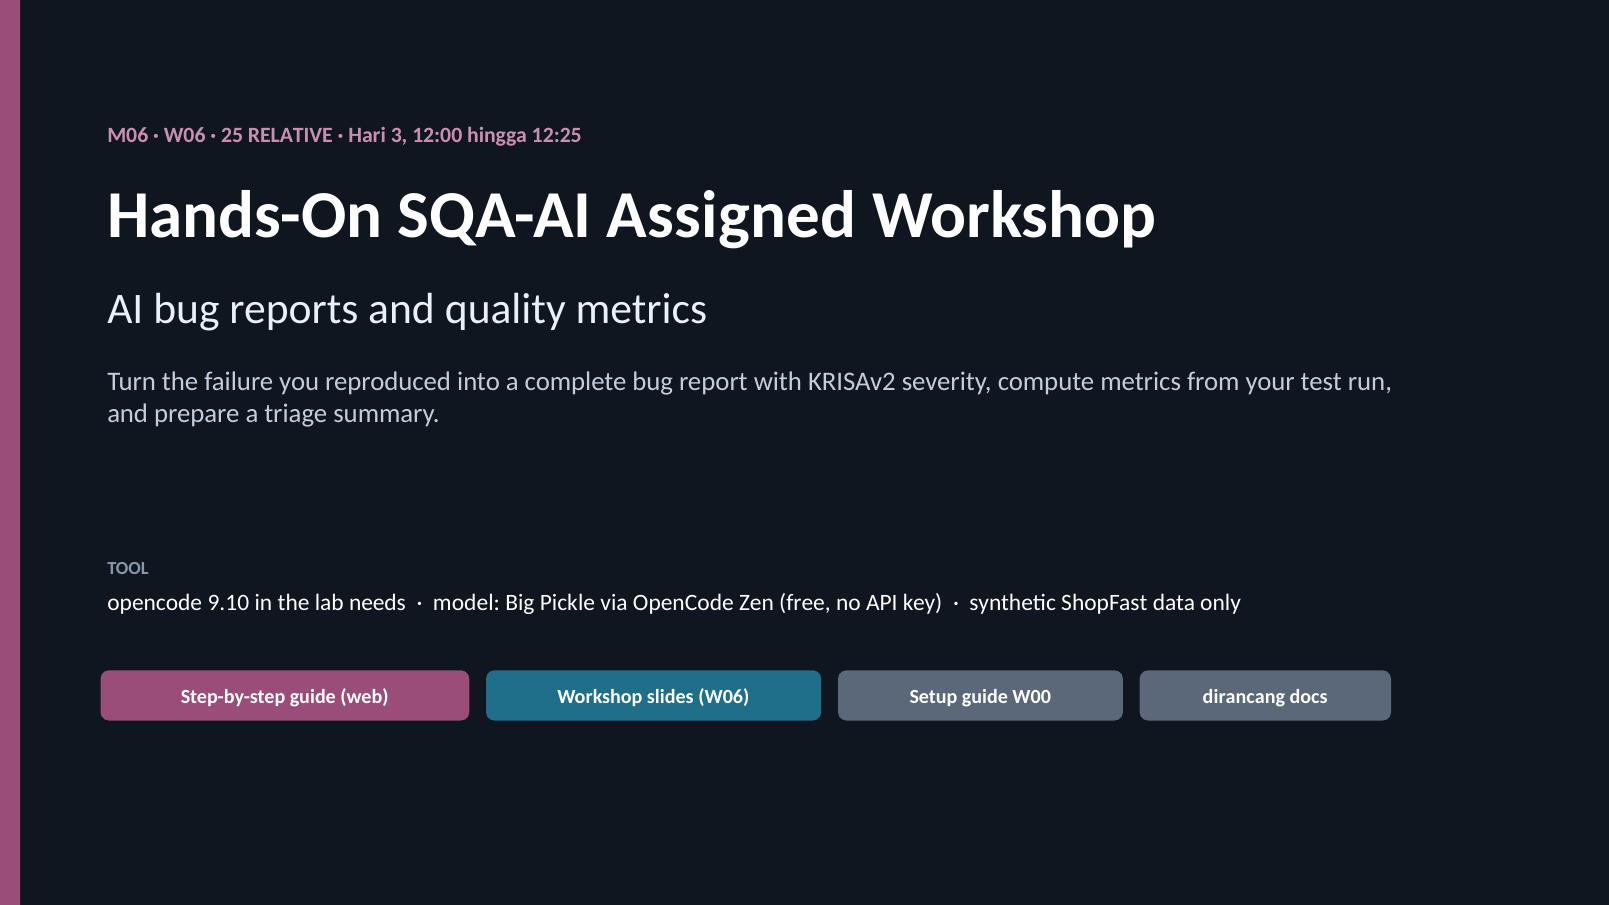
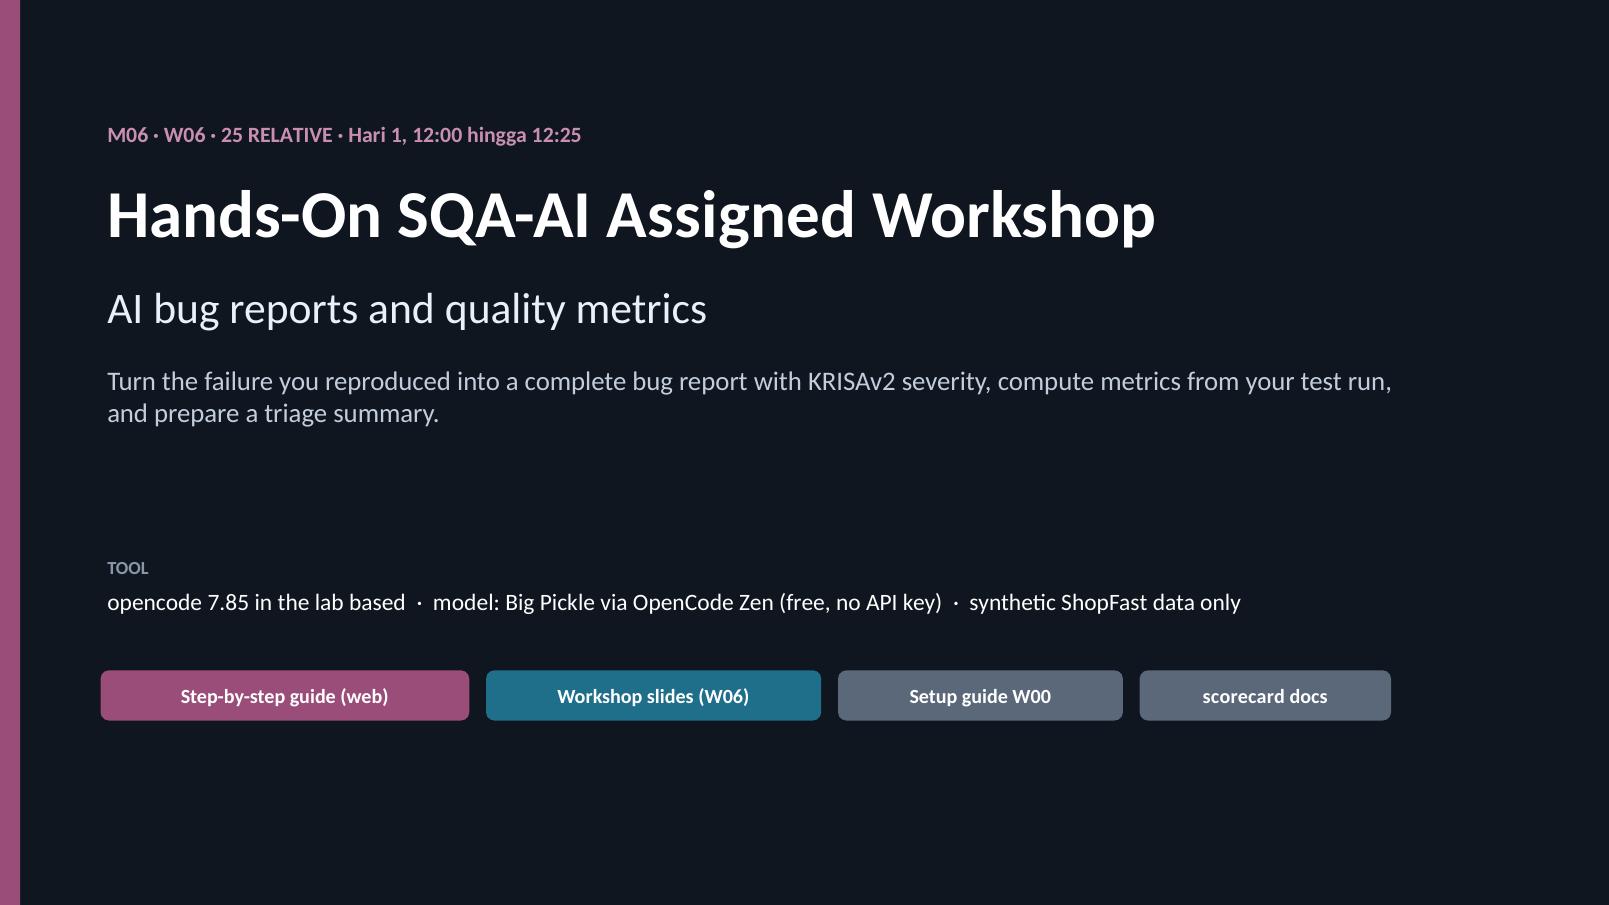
3: 3 -> 1
9.10: 9.10 -> 7.85
needs: needs -> based
dirancang: dirancang -> scorecard
